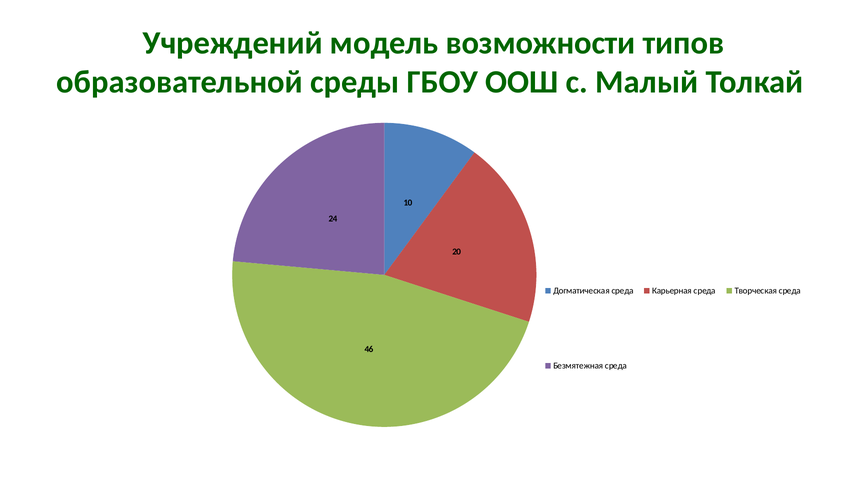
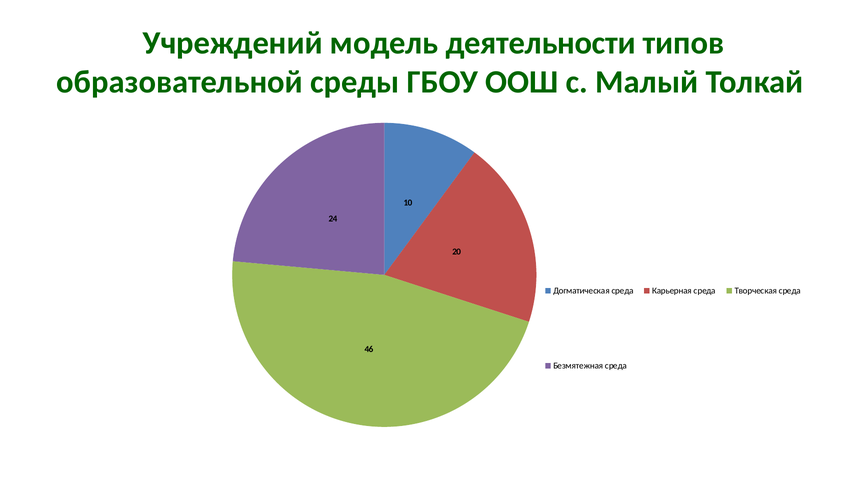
возможности: возможности -> деятельности
